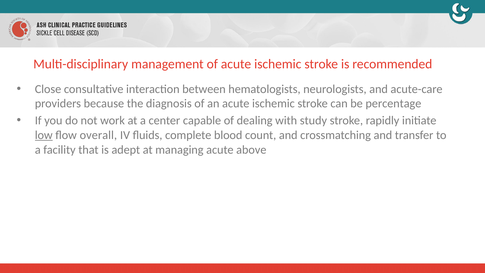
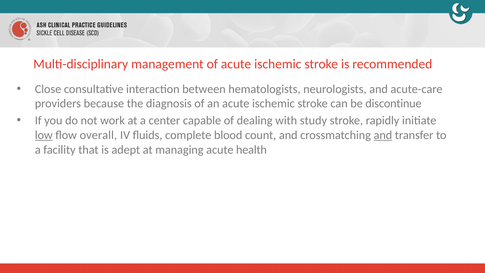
percentage: percentage -> discontinue
and at (383, 135) underline: none -> present
above: above -> health
